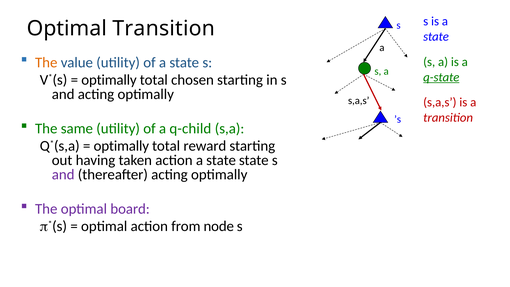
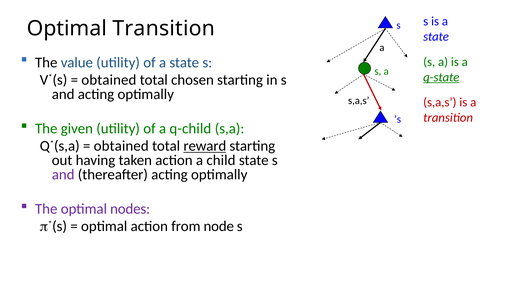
The at (46, 62) colour: orange -> black
optimally at (109, 80): optimally -> obtained
same: same -> given
optimally at (121, 146): optimally -> obtained
reward underline: none -> present
action a state: state -> child
board: board -> nodes
